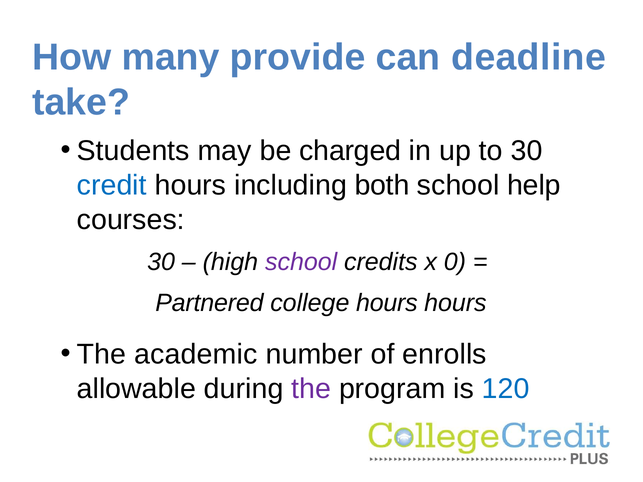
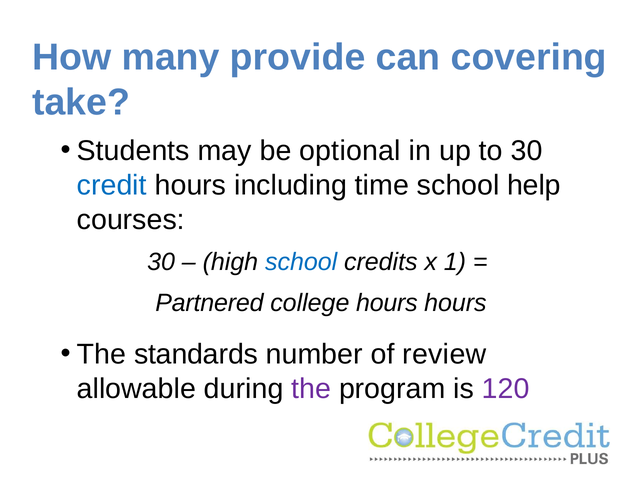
deadline: deadline -> covering
charged: charged -> optional
both: both -> time
school at (301, 262) colour: purple -> blue
0: 0 -> 1
academic: academic -> standards
enrolls: enrolls -> review
120 colour: blue -> purple
